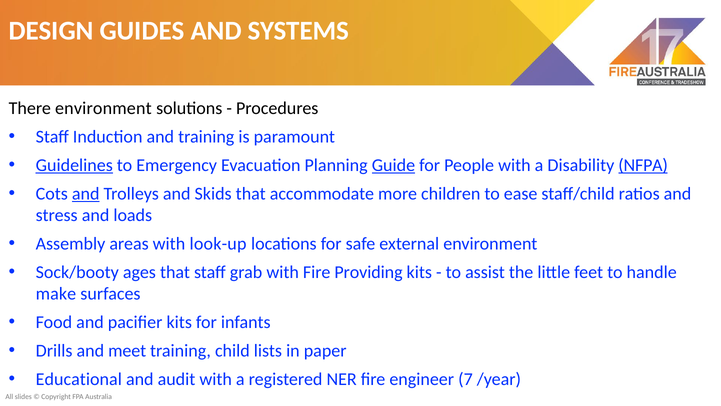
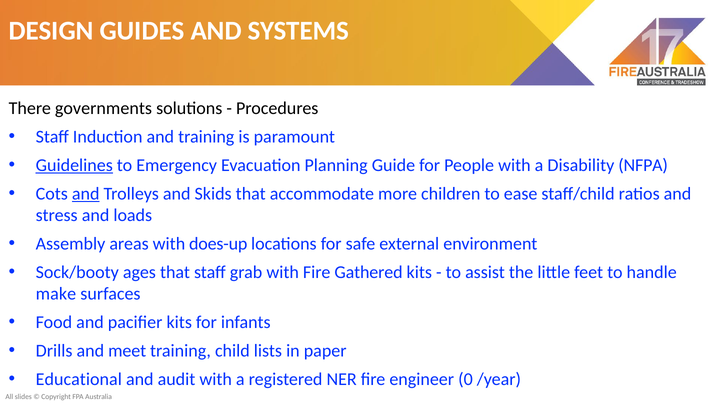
There environment: environment -> governments
Guide underline: present -> none
NFPA underline: present -> none
look-up: look-up -> does-up
Providing: Providing -> Gathered
7: 7 -> 0
